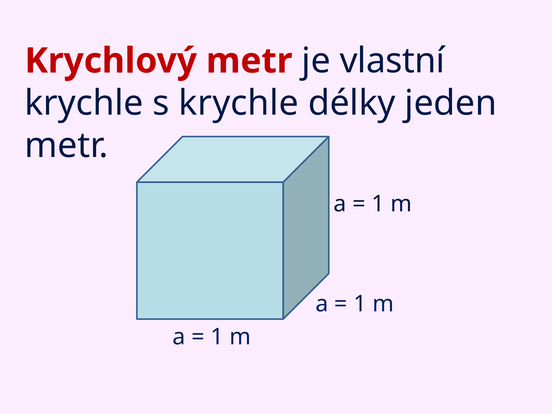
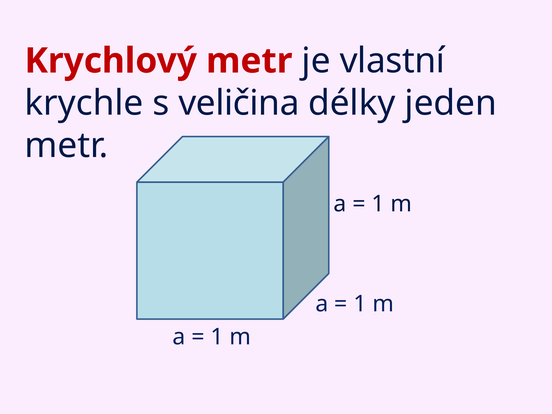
s krychle: krychle -> veličina
